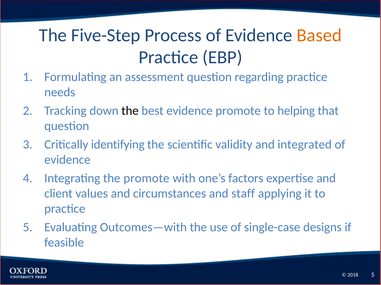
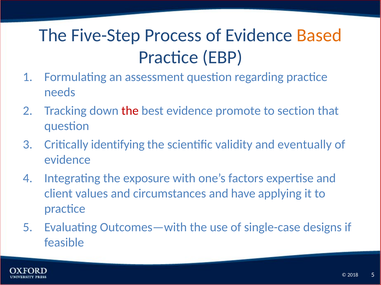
the at (130, 111) colour: black -> red
helping: helping -> section
integrated: integrated -> eventually
the promote: promote -> exposure
staff: staff -> have
